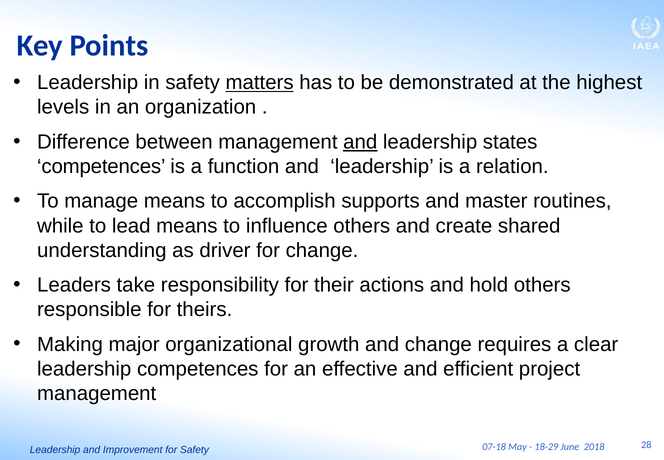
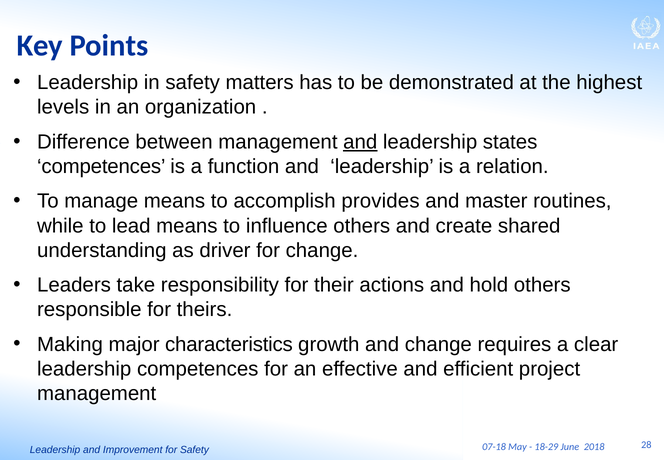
matters underline: present -> none
supports: supports -> provides
organizational: organizational -> characteristics
